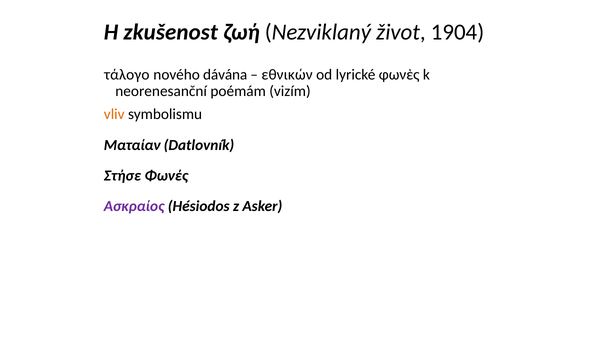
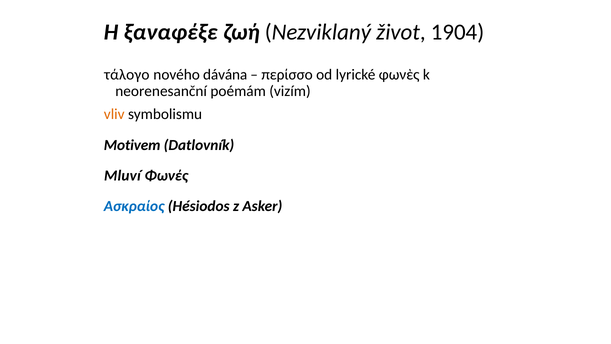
zkušenost: zkušenost -> ξαναφέξε
εθνικών: εθνικών -> περίσσο
Ματαίαν: Ματαίαν -> Motivem
Στήσε: Στήσε -> Mluví
Ασκραίος colour: purple -> blue
